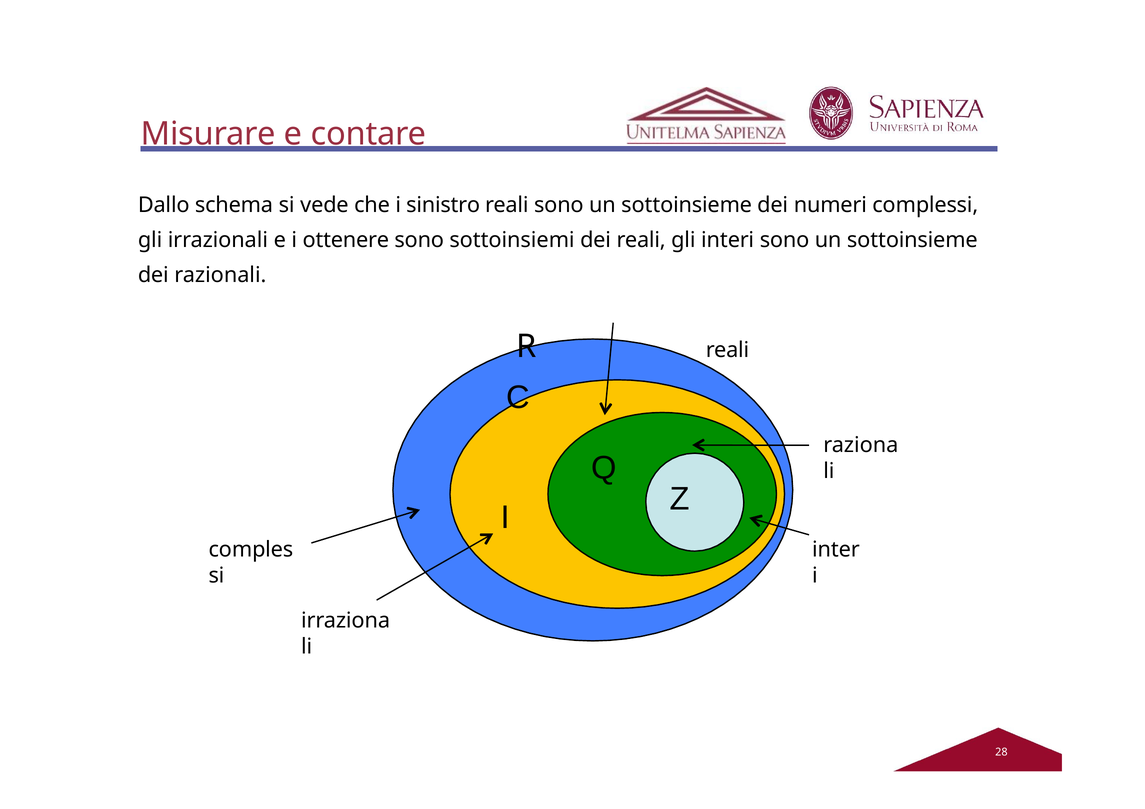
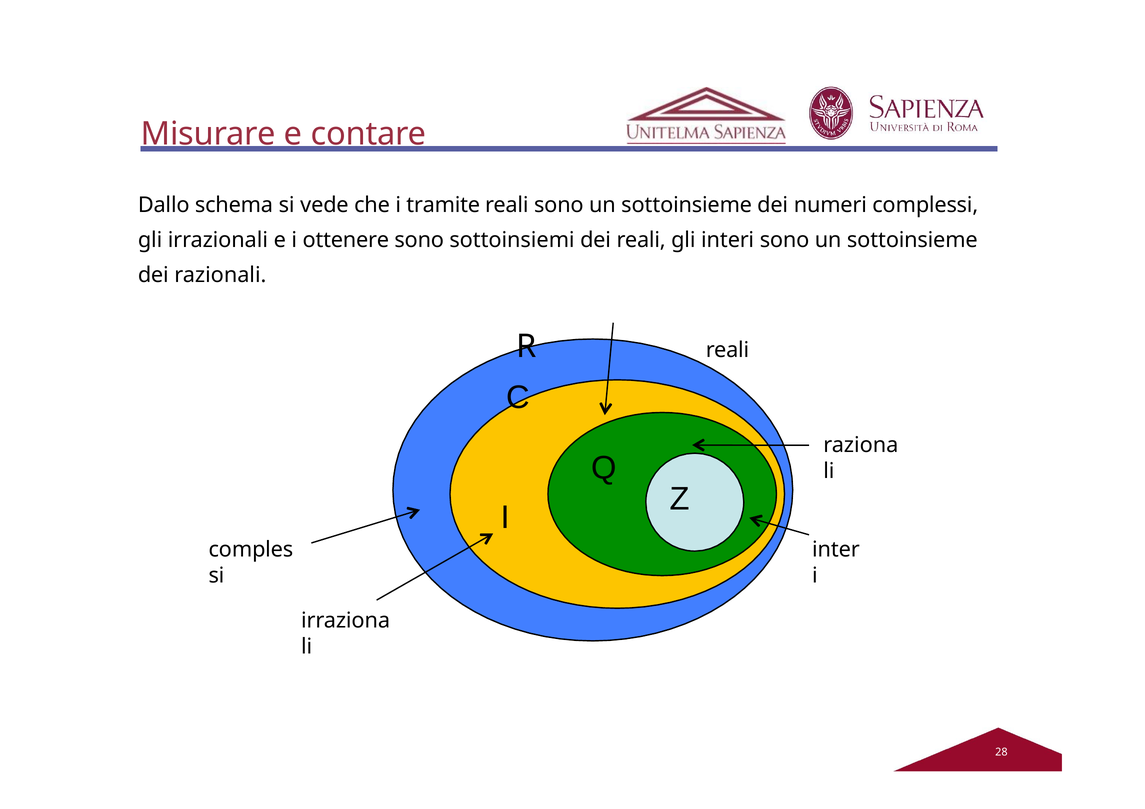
sinistro: sinistro -> tramite
